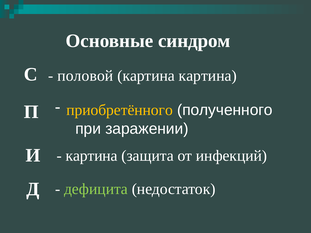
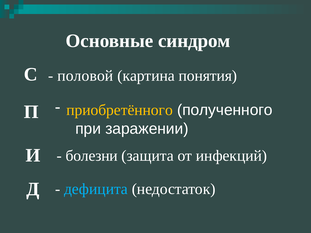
картина картина: картина -> понятия
картина at (92, 156): картина -> болезни
дефицита colour: light green -> light blue
